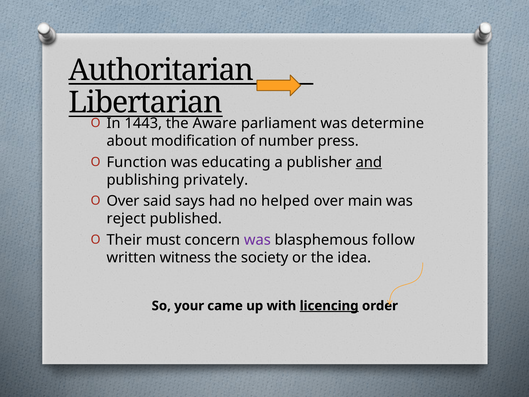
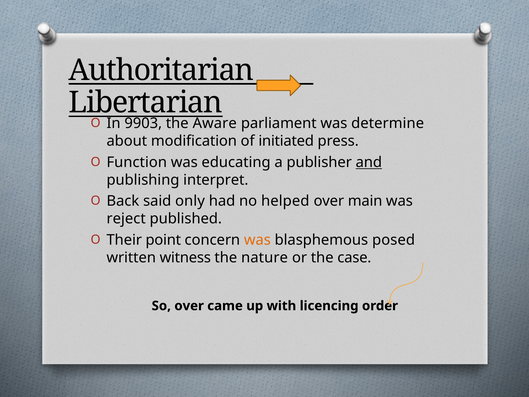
1443: 1443 -> 9903
number: number -> initiated
privately: privately -> interpret
Over at (123, 201): Over -> Back
says: says -> only
must: must -> point
was at (257, 240) colour: purple -> orange
follow: follow -> posed
society: society -> nature
idea: idea -> case
So your: your -> over
licencing underline: present -> none
